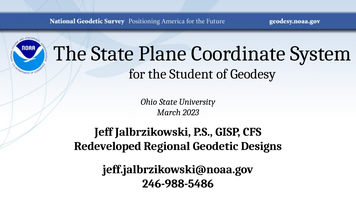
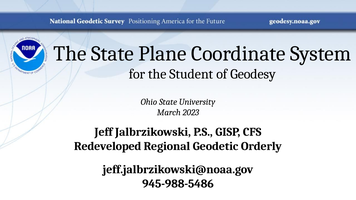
Designs: Designs -> Orderly
246-988-5486: 246-988-5486 -> 945-988-5486
